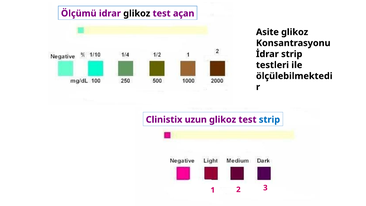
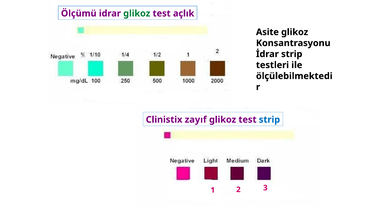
glikoz at (137, 13) colour: black -> green
açan: açan -> açlık
uzun: uzun -> zayıf
